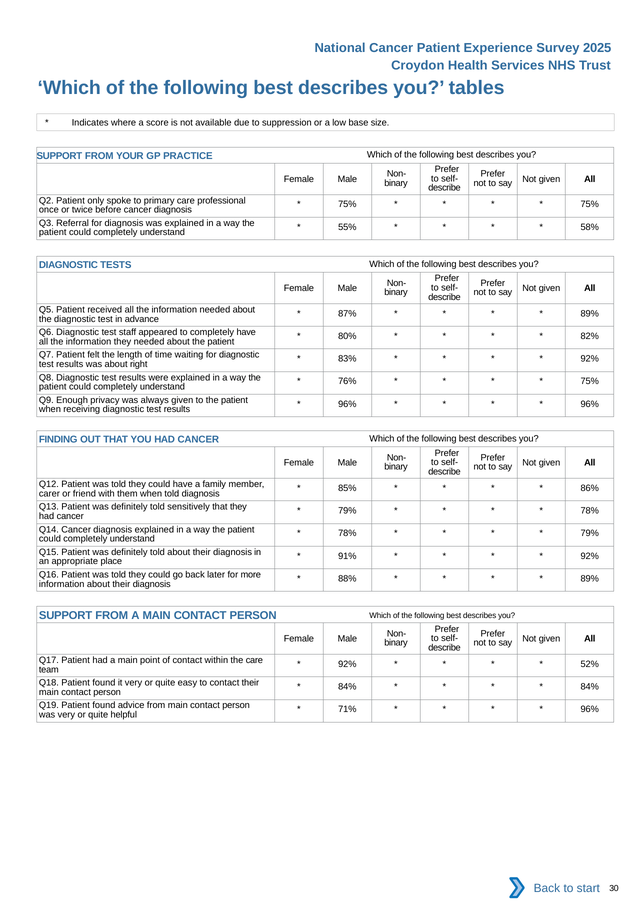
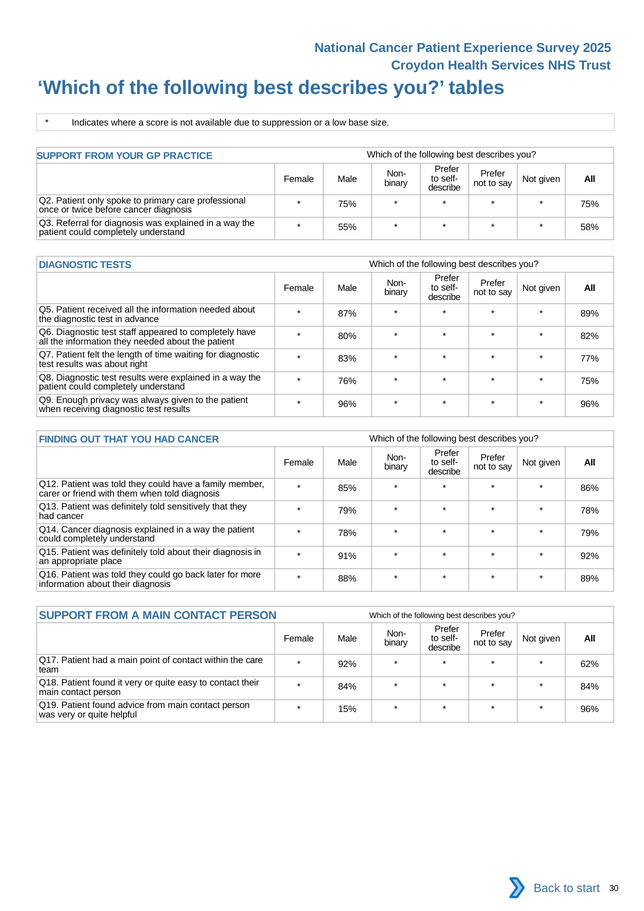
92% at (590, 359): 92% -> 77%
52%: 52% -> 62%
71%: 71% -> 15%
